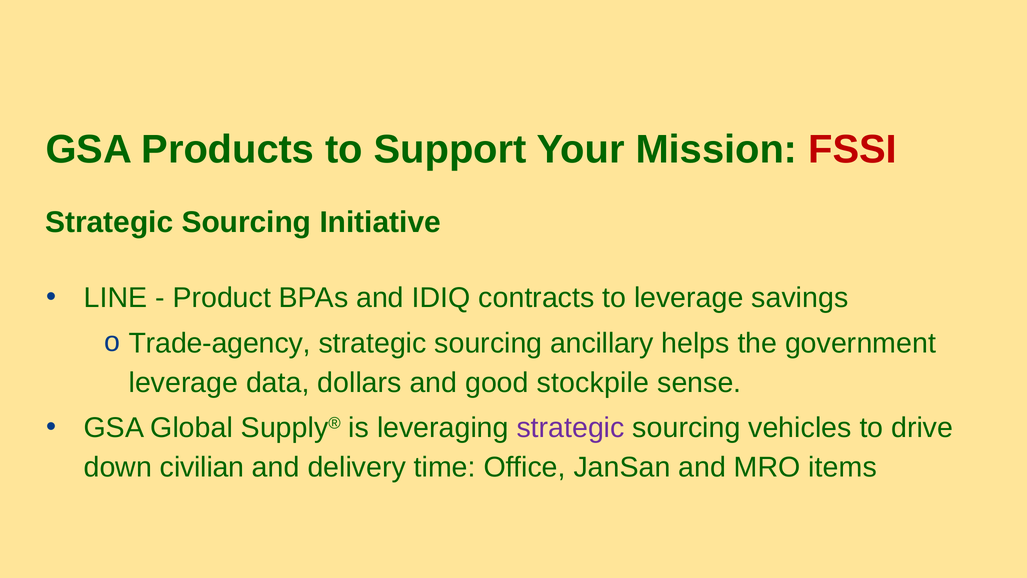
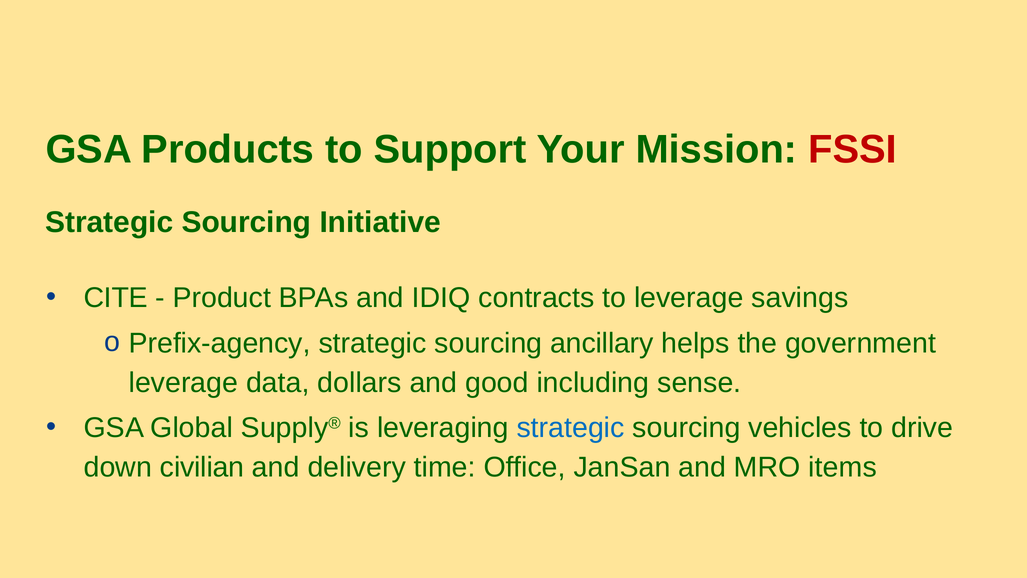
LINE: LINE -> CITE
Trade-agency: Trade-agency -> Prefix-agency
stockpile: stockpile -> including
strategic at (571, 428) colour: purple -> blue
